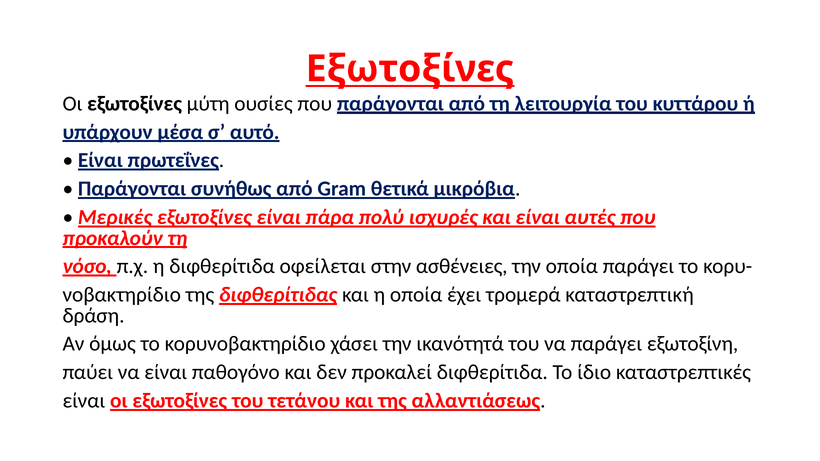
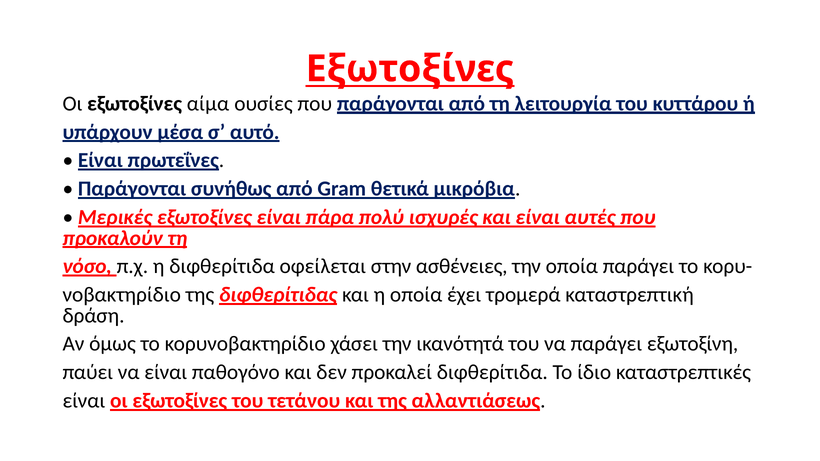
μύτη: μύτη -> αίμα
